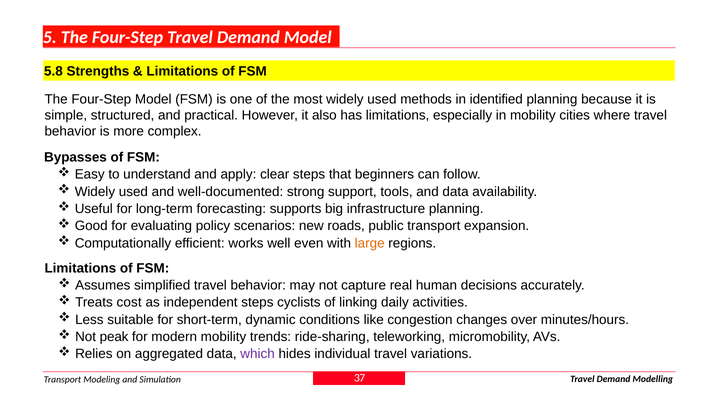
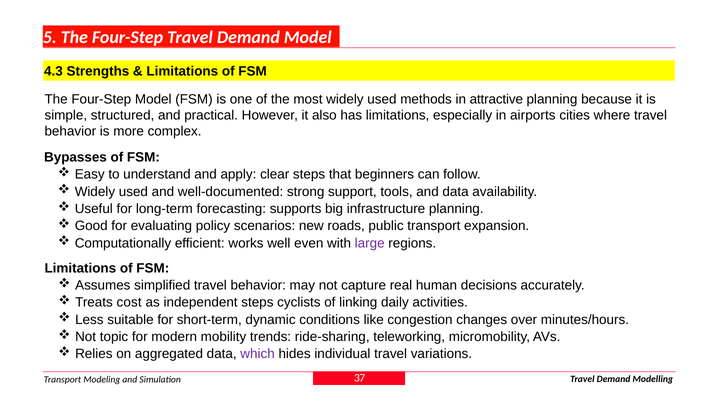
5.8: 5.8 -> 4.3
identified: identified -> attractive
in mobility: mobility -> airports
large colour: orange -> purple
peak: peak -> topic
